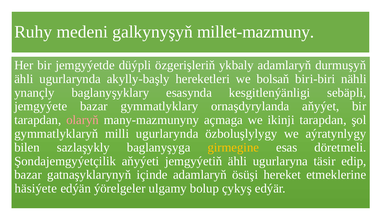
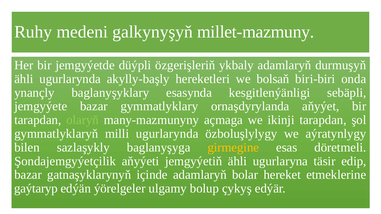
nähli: nähli -> onda
olaryň colour: pink -> light green
ösüşi: ösüşi -> bolar
häsiýete: häsiýete -> gaýtaryp
